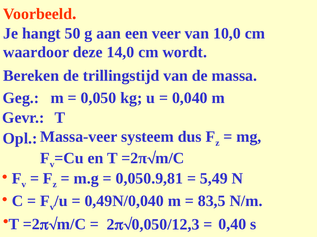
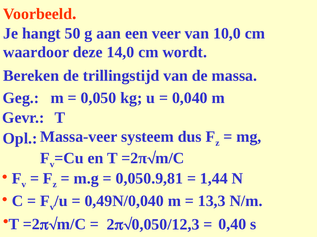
5,49: 5,49 -> 1,44
83,5: 83,5 -> 13,3
